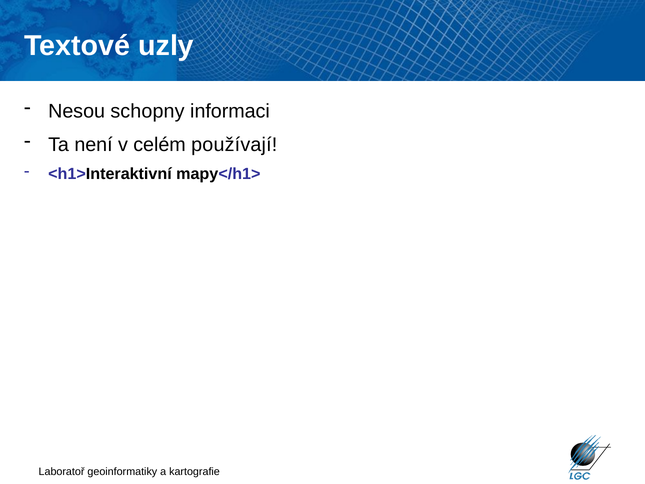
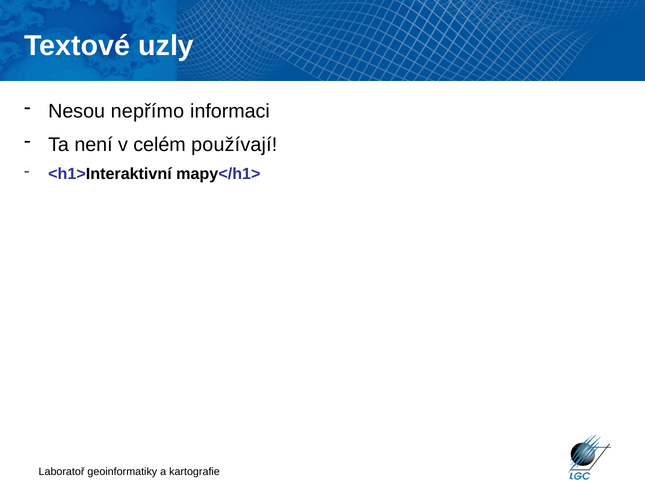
schopny: schopny -> nepřímo
